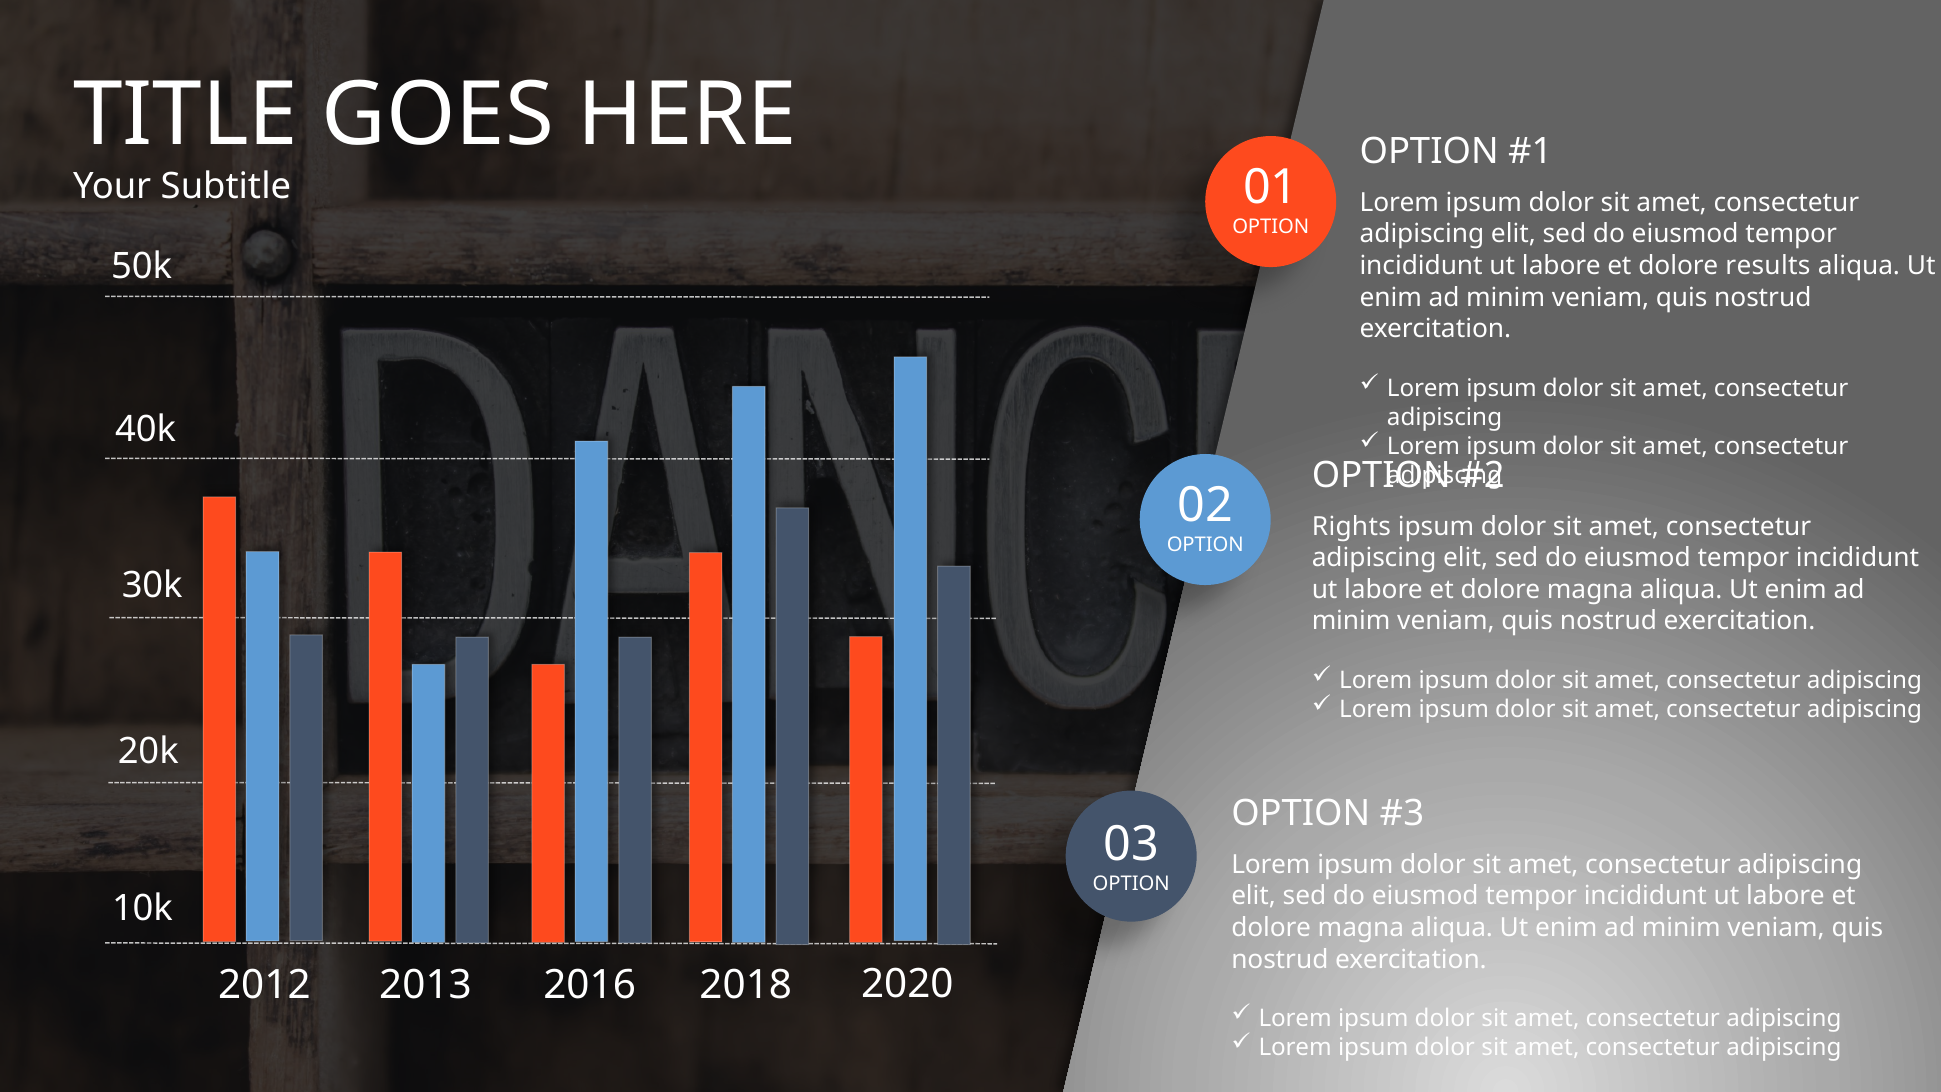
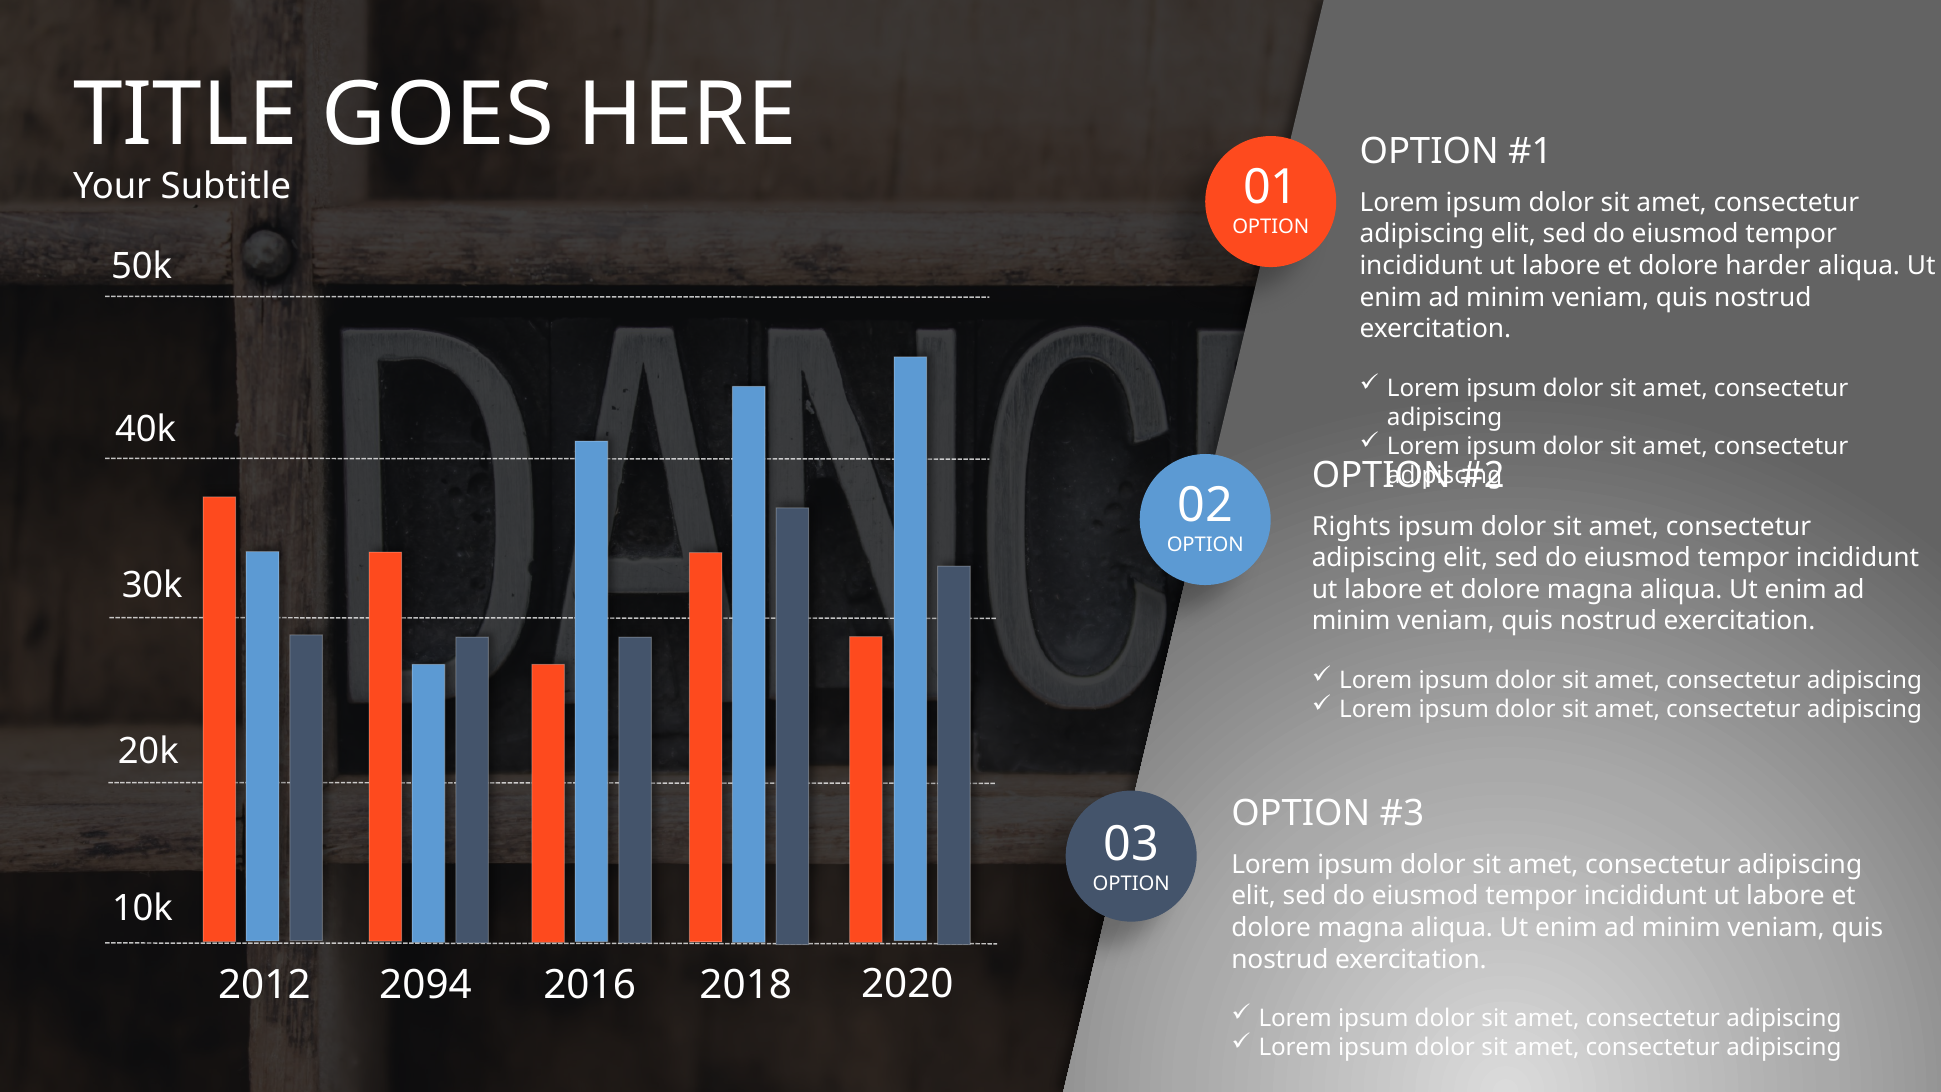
results: results -> harder
2013: 2013 -> 2094
